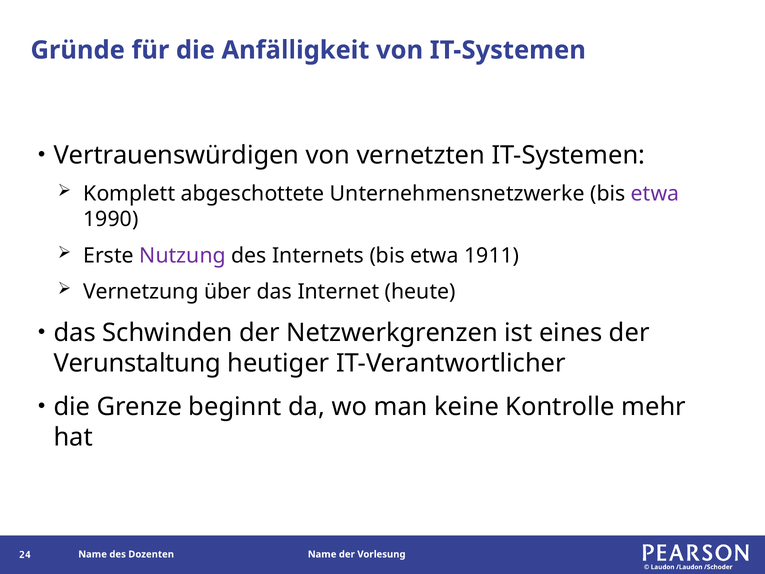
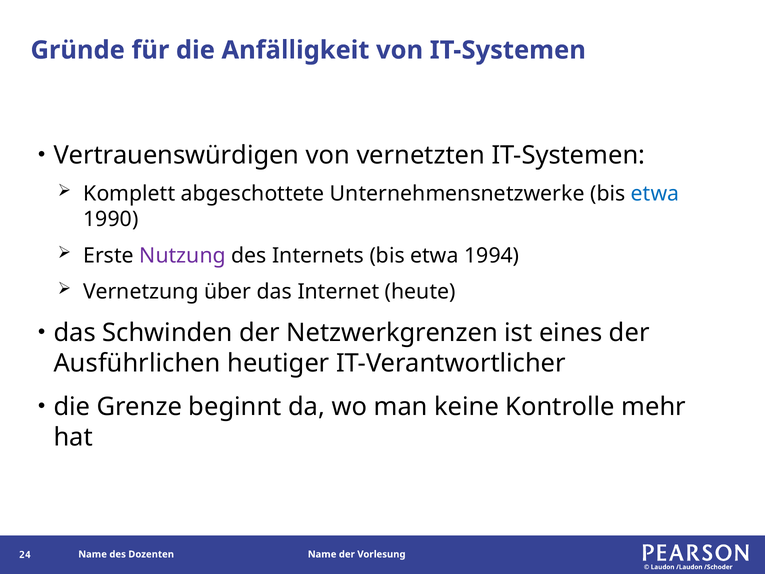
etwa at (655, 194) colour: purple -> blue
1911: 1911 -> 1994
Verunstaltung: Verunstaltung -> Ausführlichen
